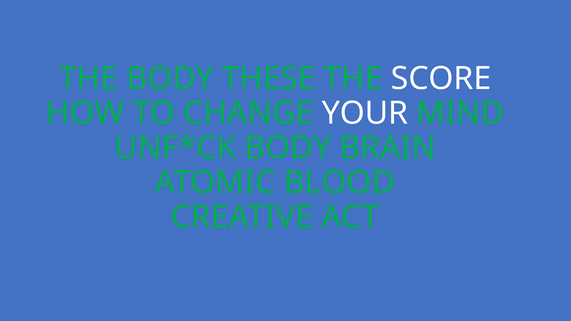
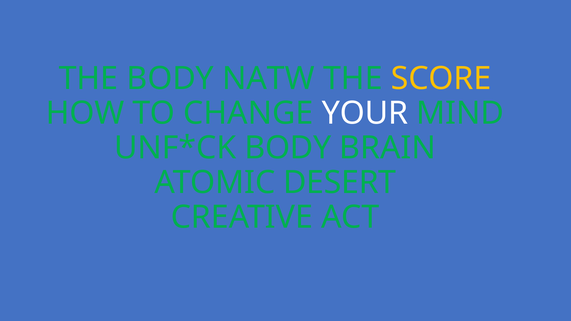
THESE: THESE -> NATW
SCORE colour: white -> yellow
BLOOD: BLOOD -> DESERT
